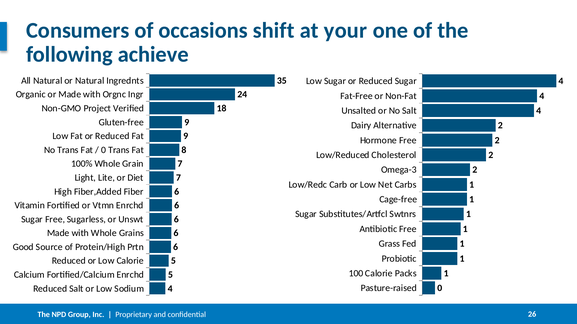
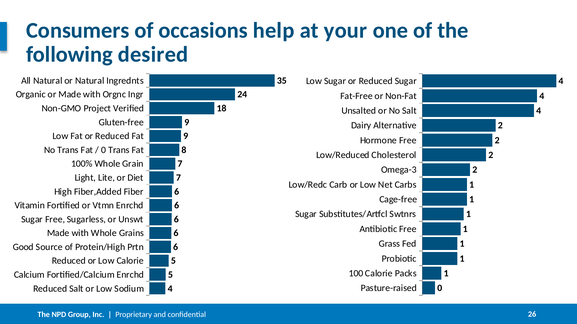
shift: shift -> help
achieve: achieve -> desired
